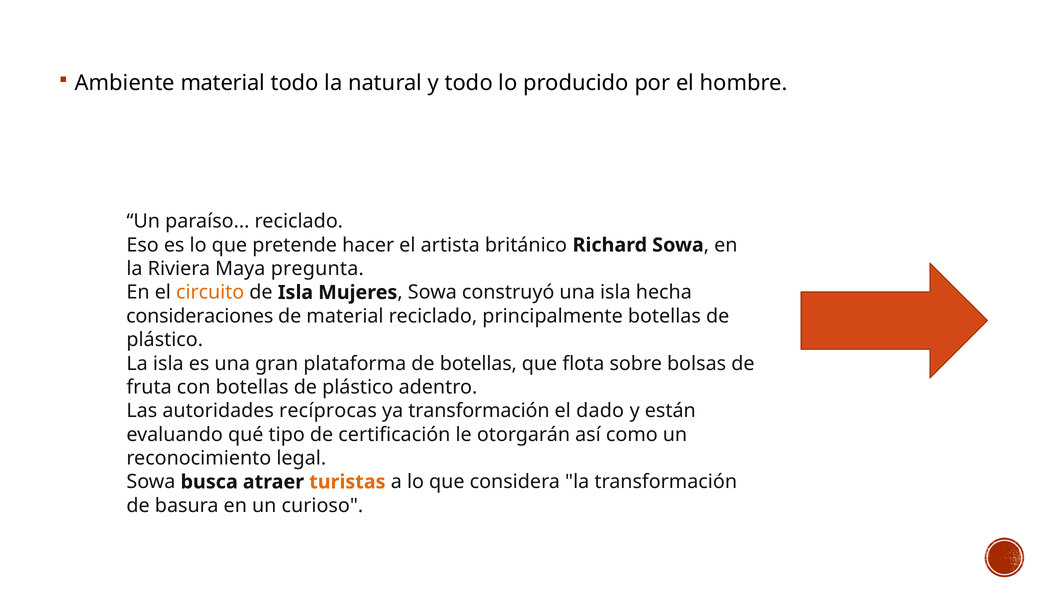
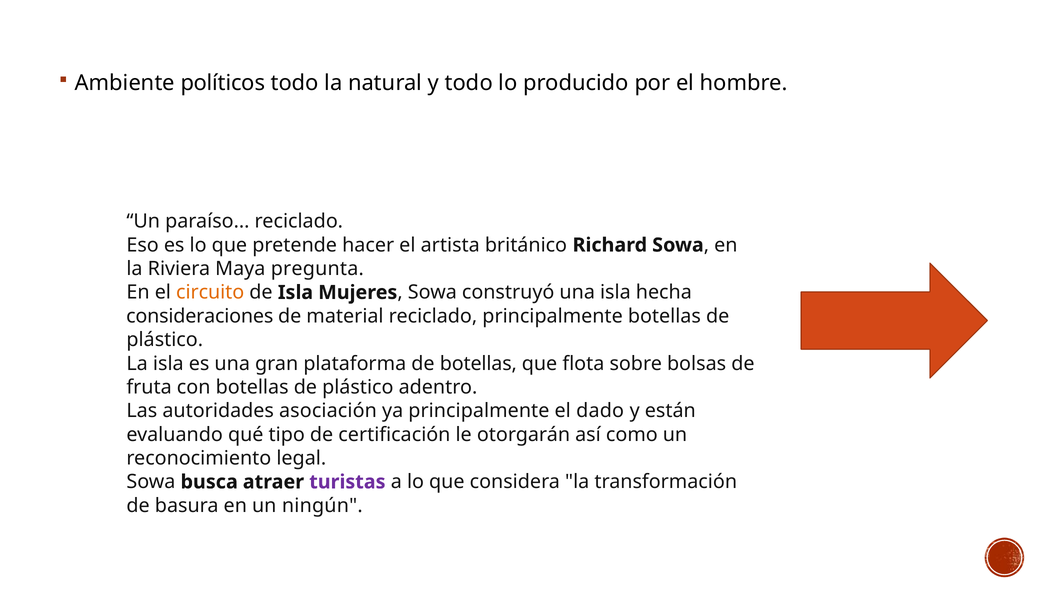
Ambiente material: material -> políticos
recíprocas: recíprocas -> asociación
ya transformación: transformación -> principalmente
turistas colour: orange -> purple
curioso: curioso -> ningún
